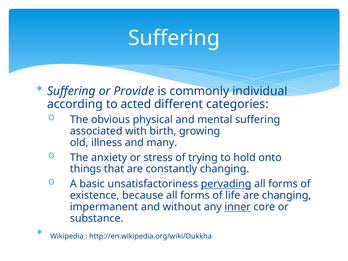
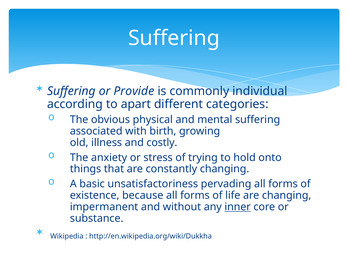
acted: acted -> apart
many: many -> costly
pervading underline: present -> none
